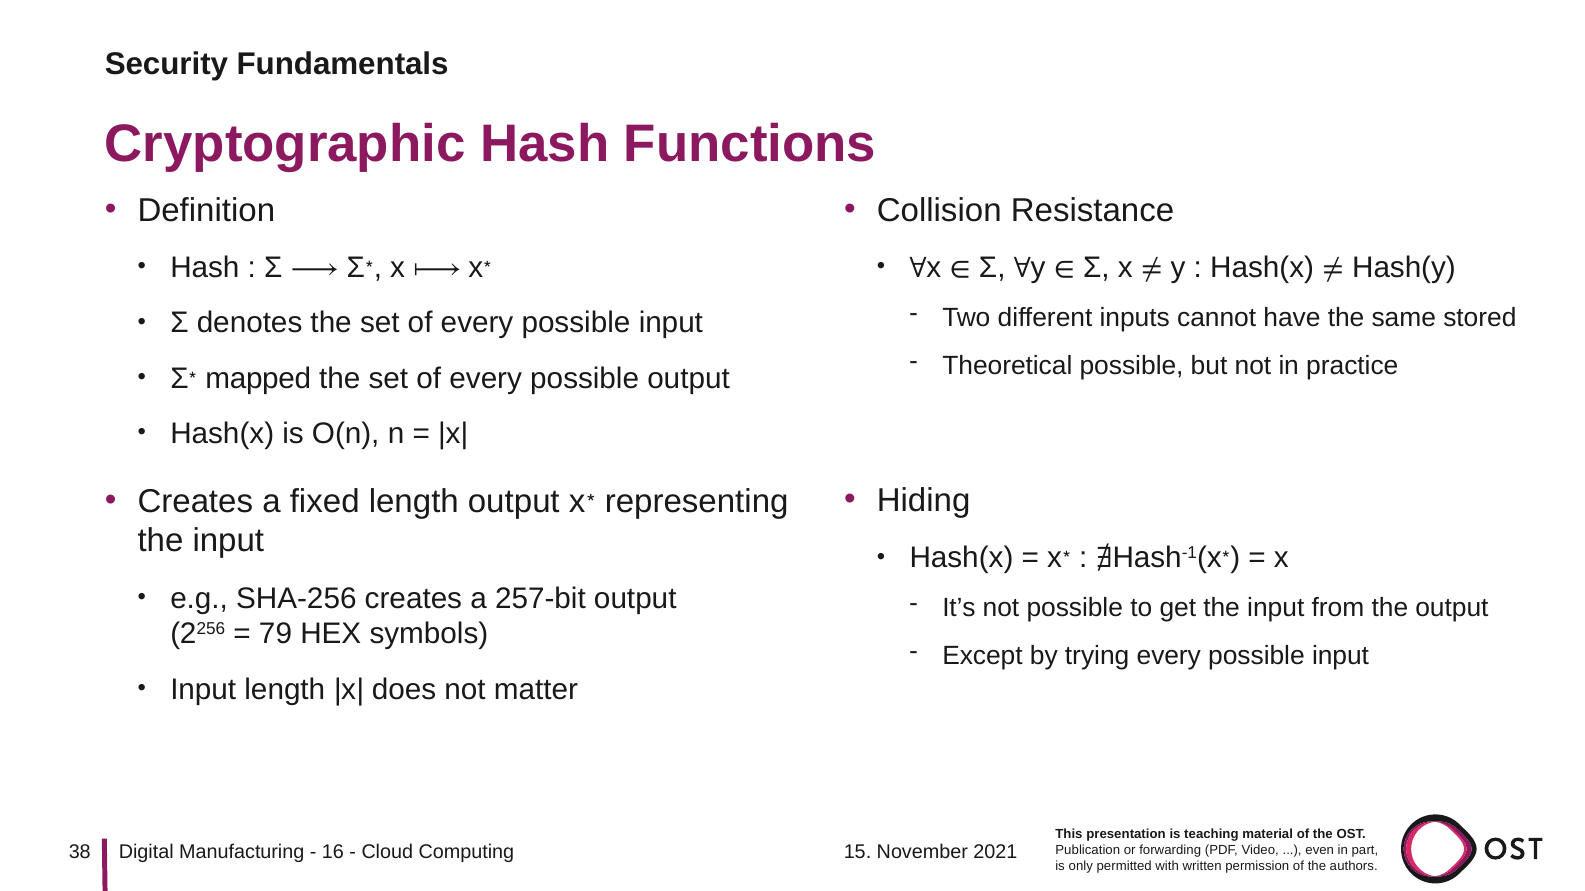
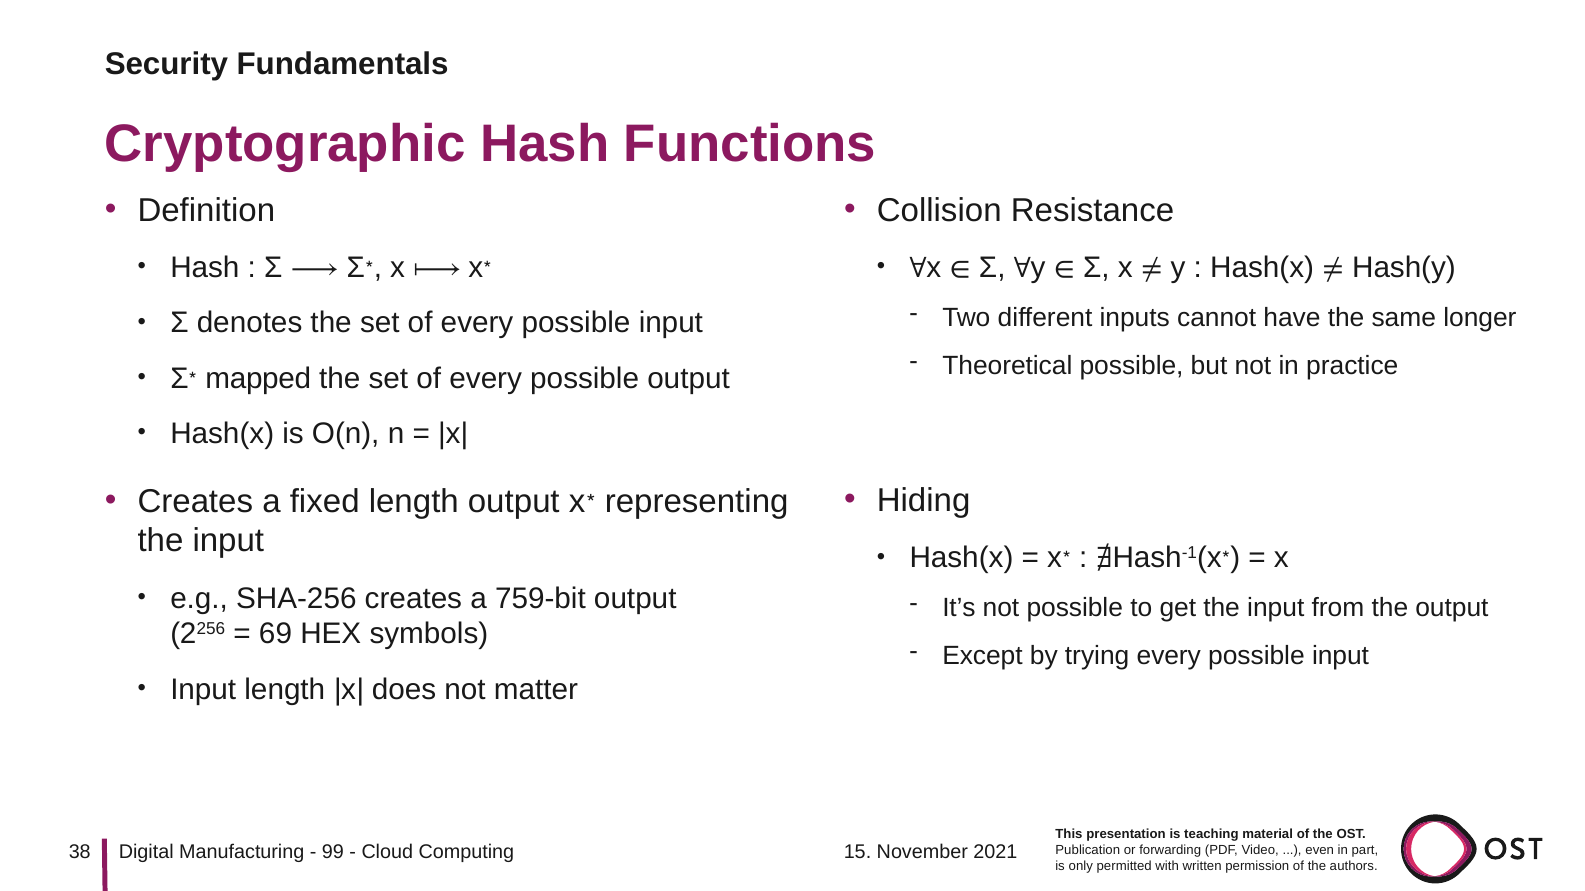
stored: stored -> longer
257-bit: 257-bit -> 759-bit
79: 79 -> 69
16: 16 -> 99
